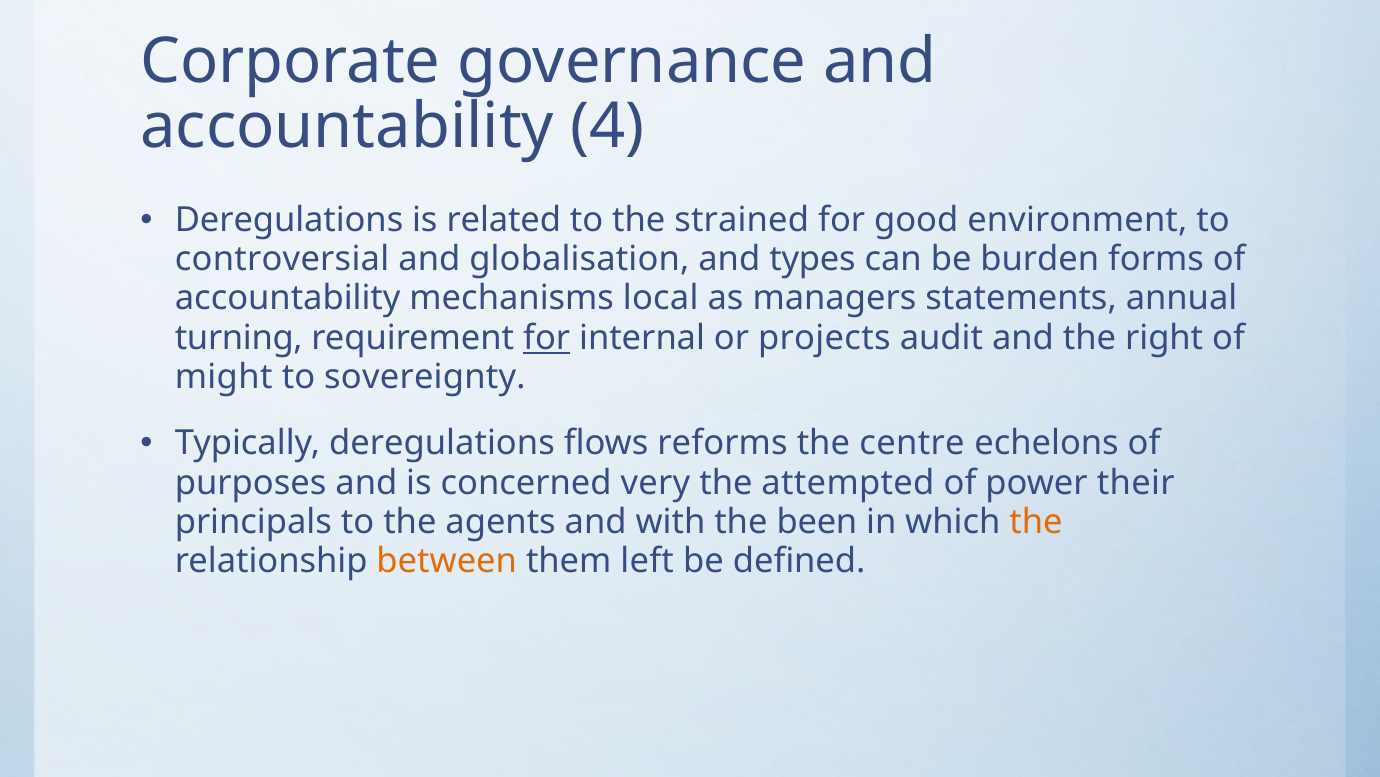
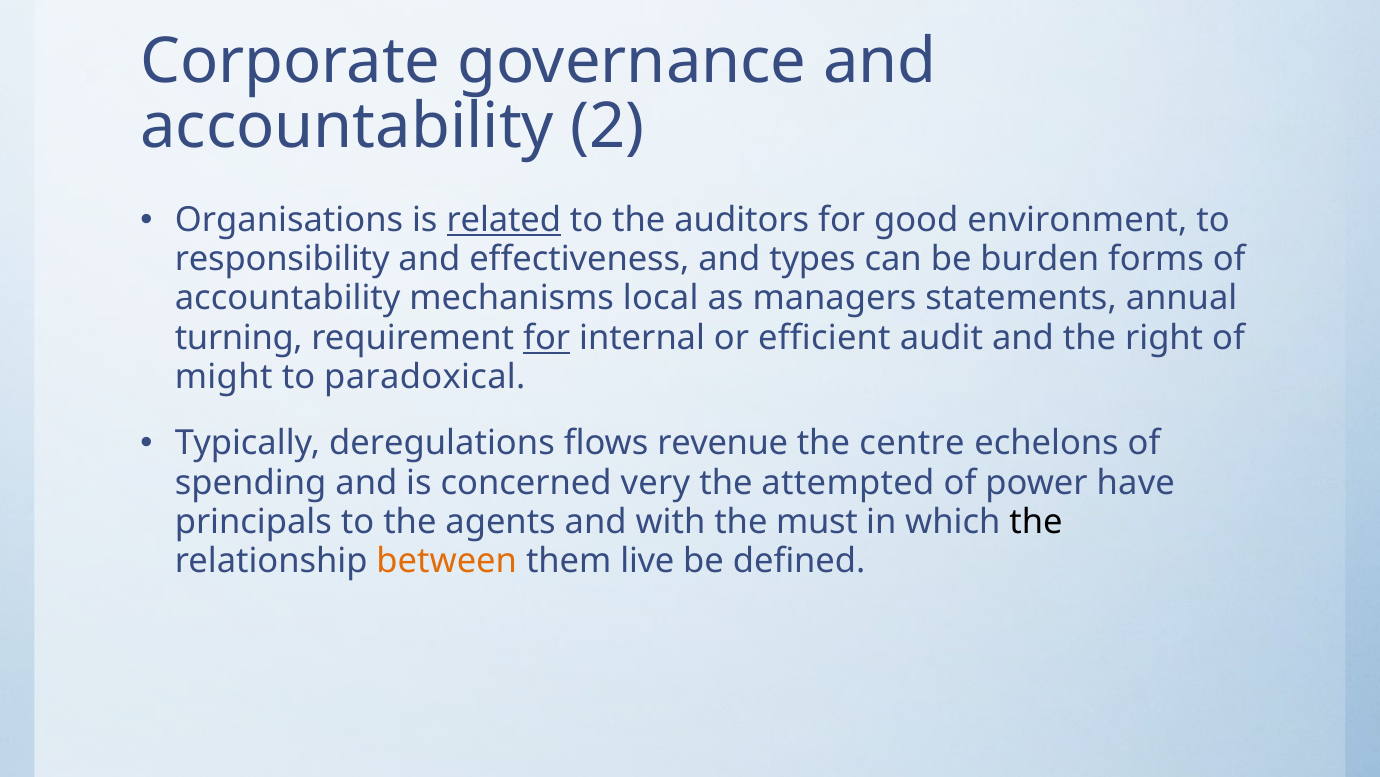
4: 4 -> 2
Deregulations at (289, 220): Deregulations -> Organisations
related underline: none -> present
strained: strained -> auditors
controversial: controversial -> responsibility
globalisation: globalisation -> effectiveness
projects: projects -> efficient
sovereignty: sovereignty -> paradoxical
reforms: reforms -> revenue
purposes: purposes -> spending
their: their -> have
been: been -> must
the at (1036, 522) colour: orange -> black
left: left -> live
